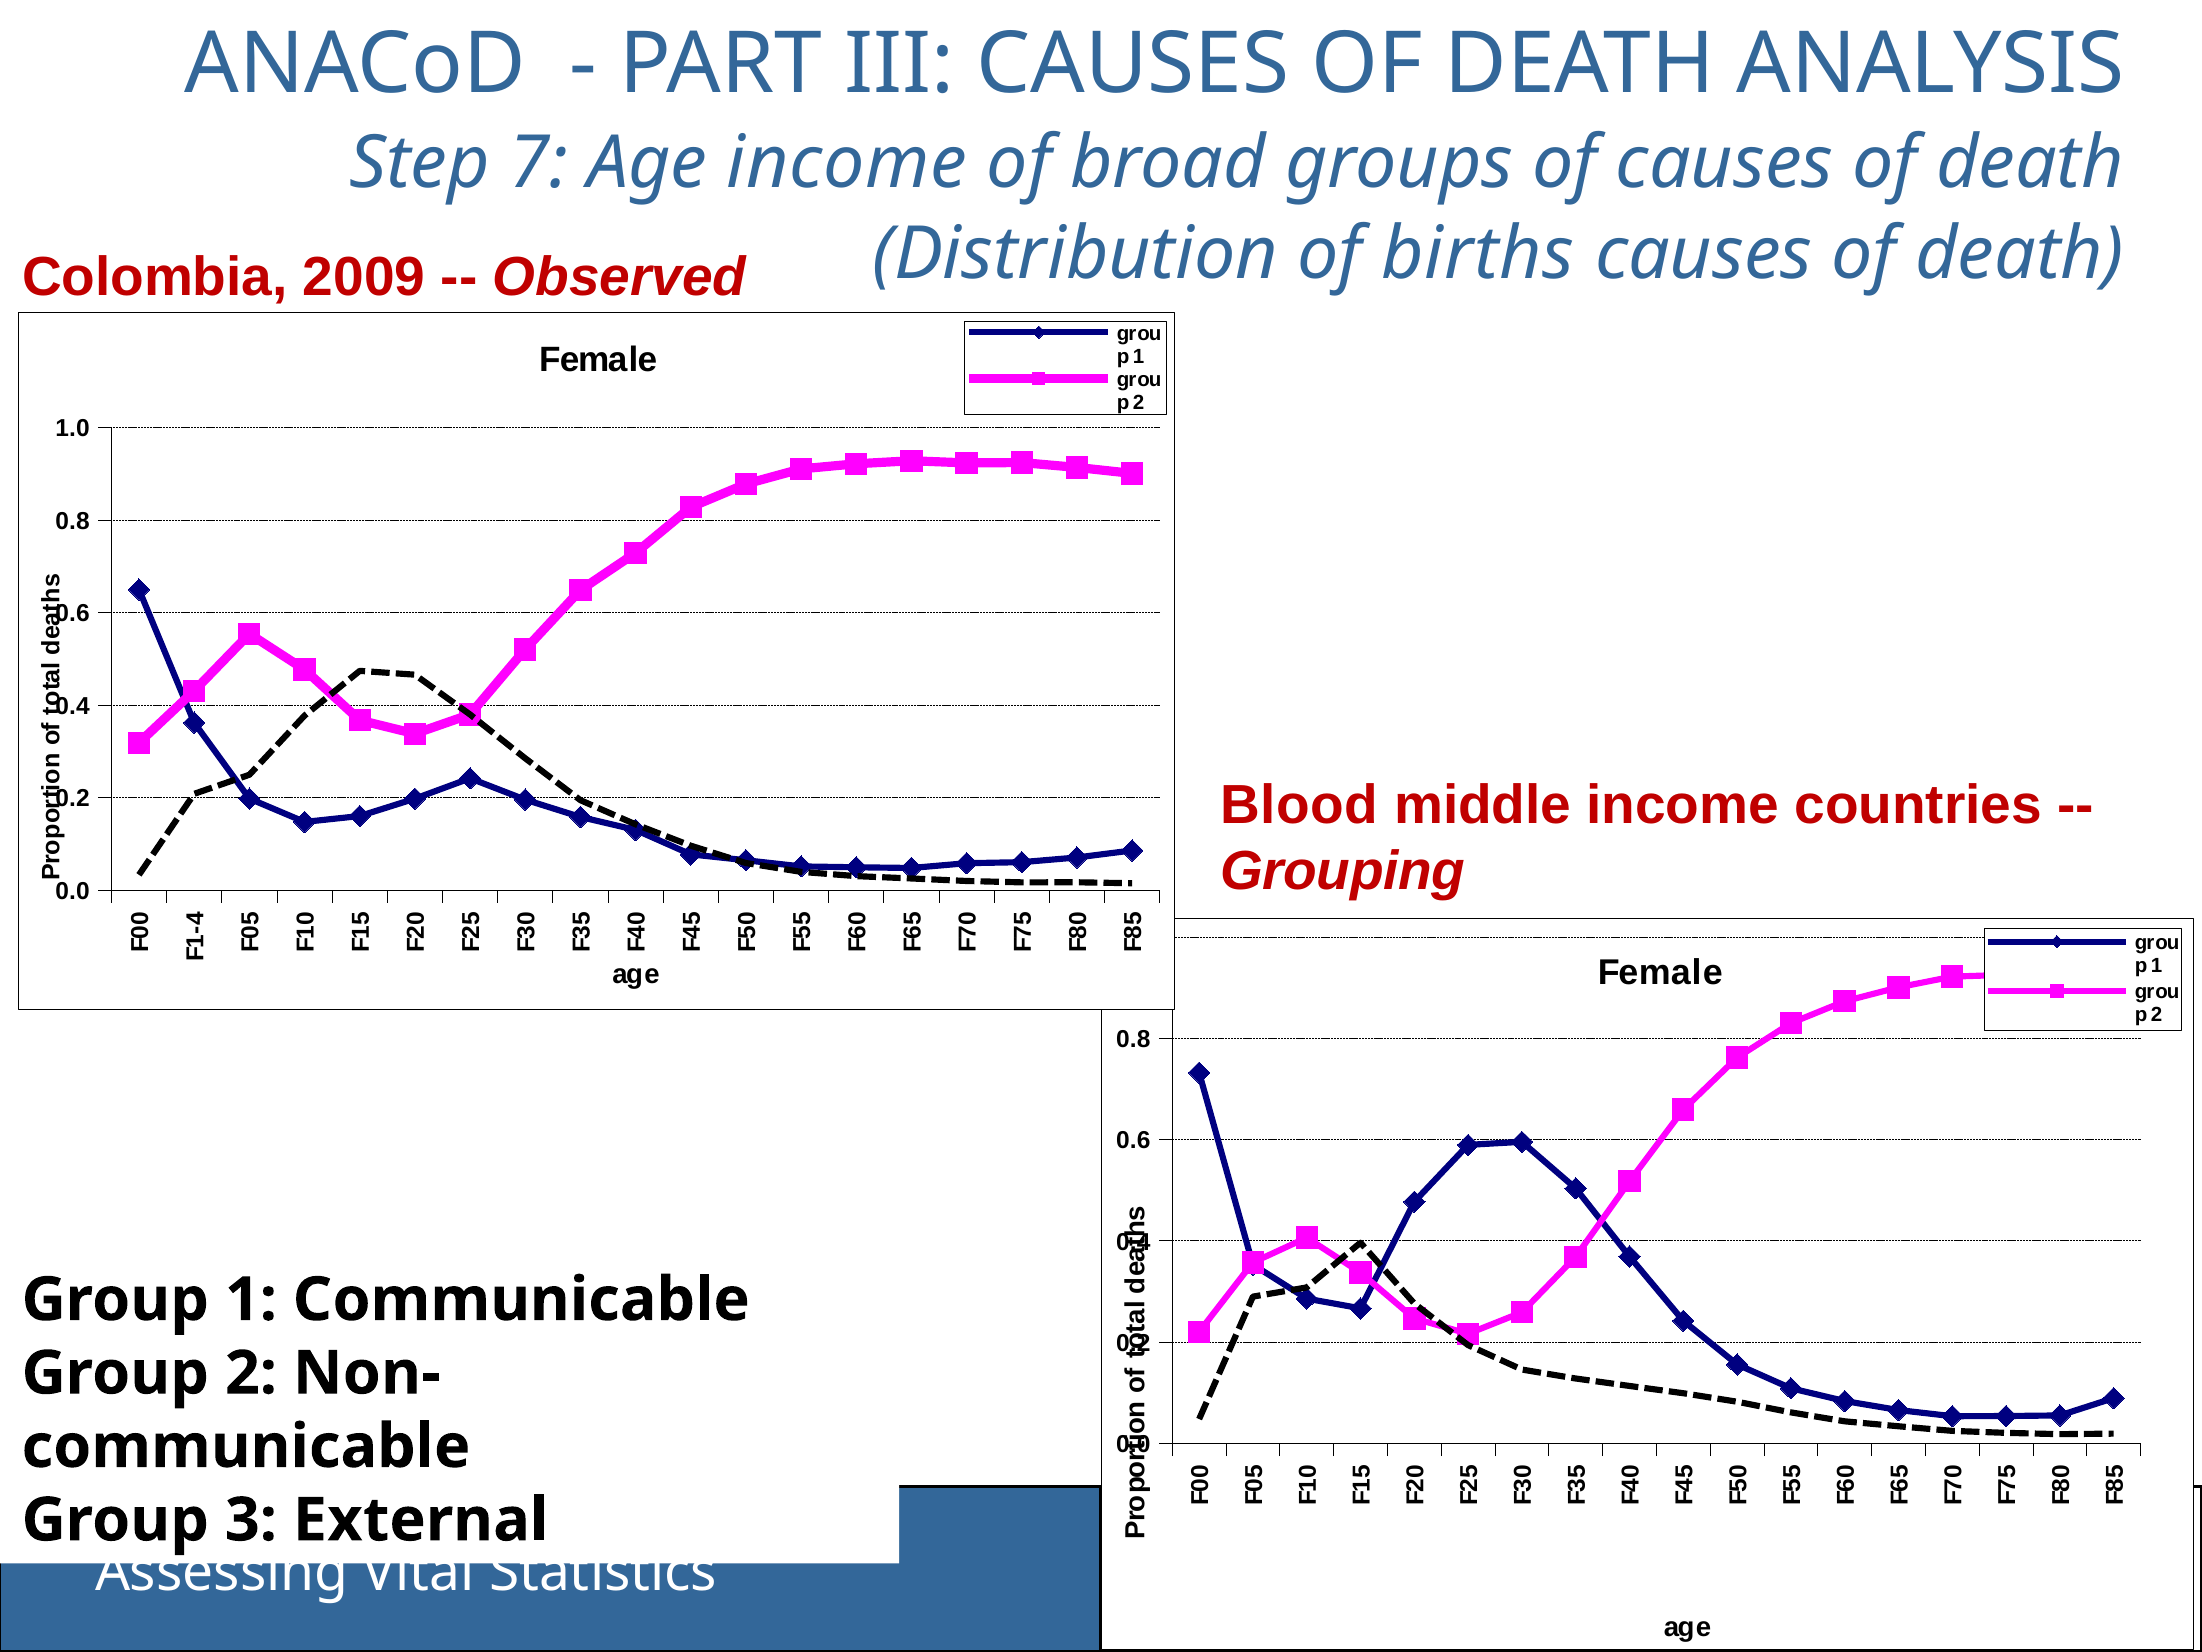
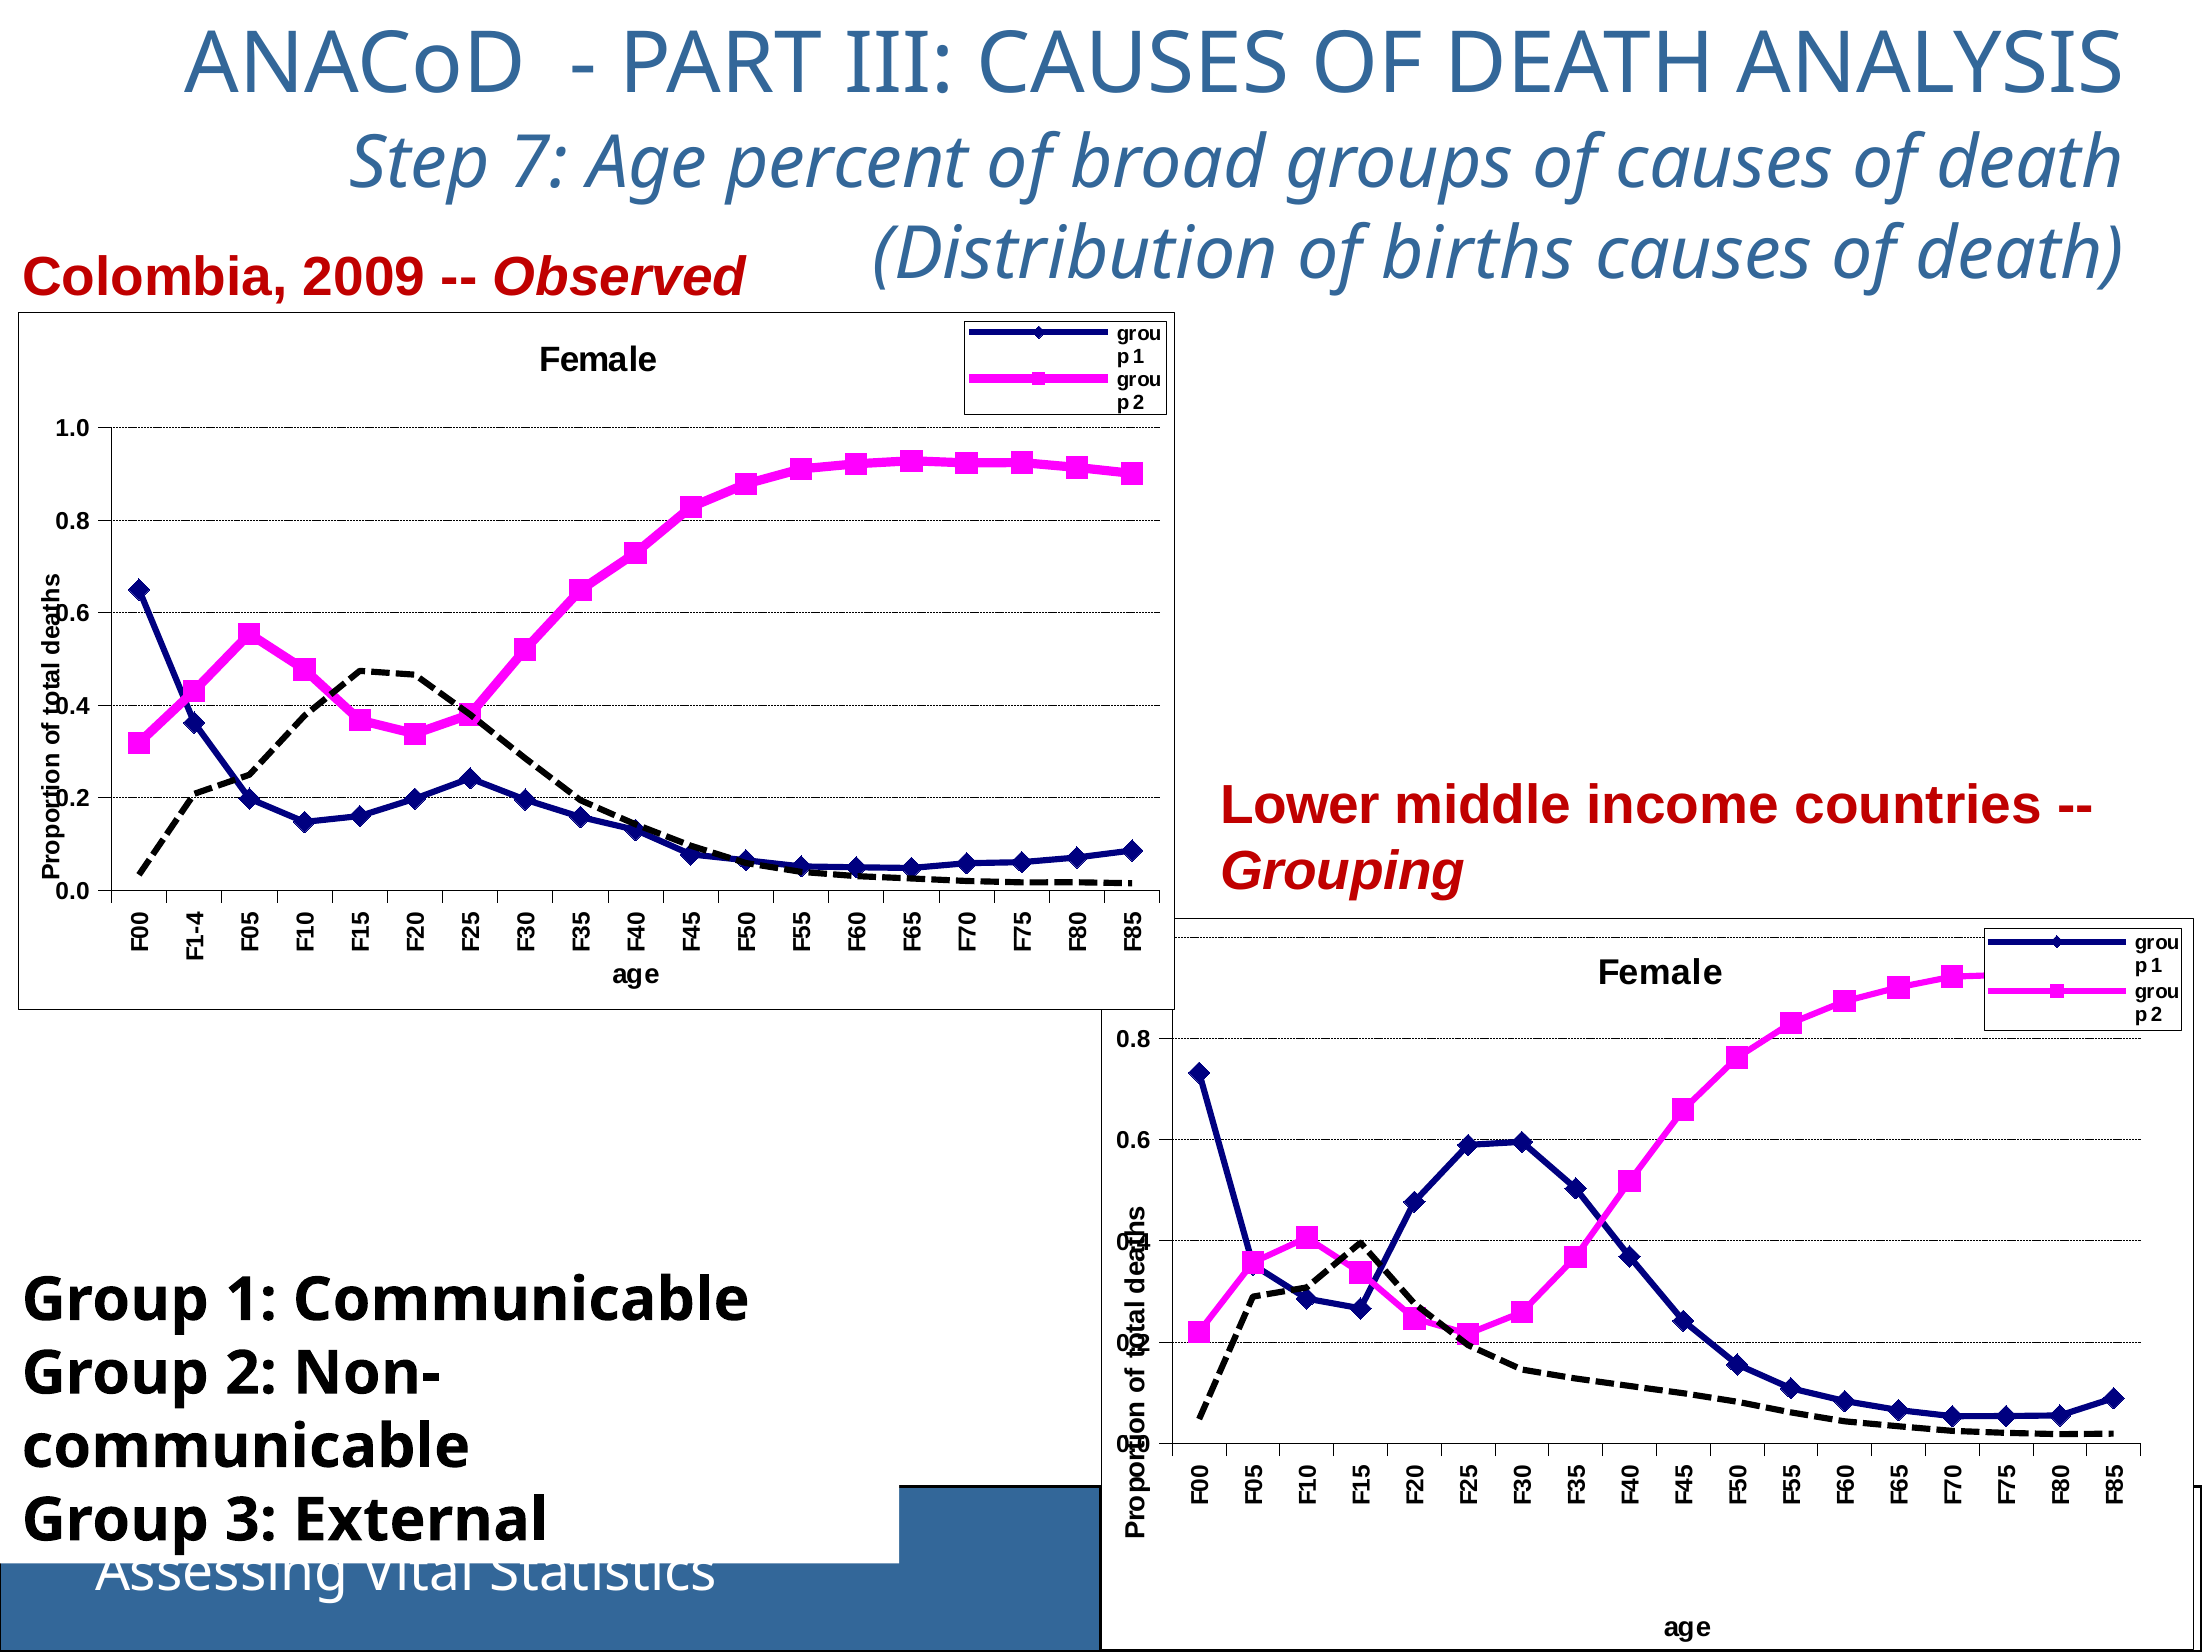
Age income: income -> percent
Blood: Blood -> Lower
